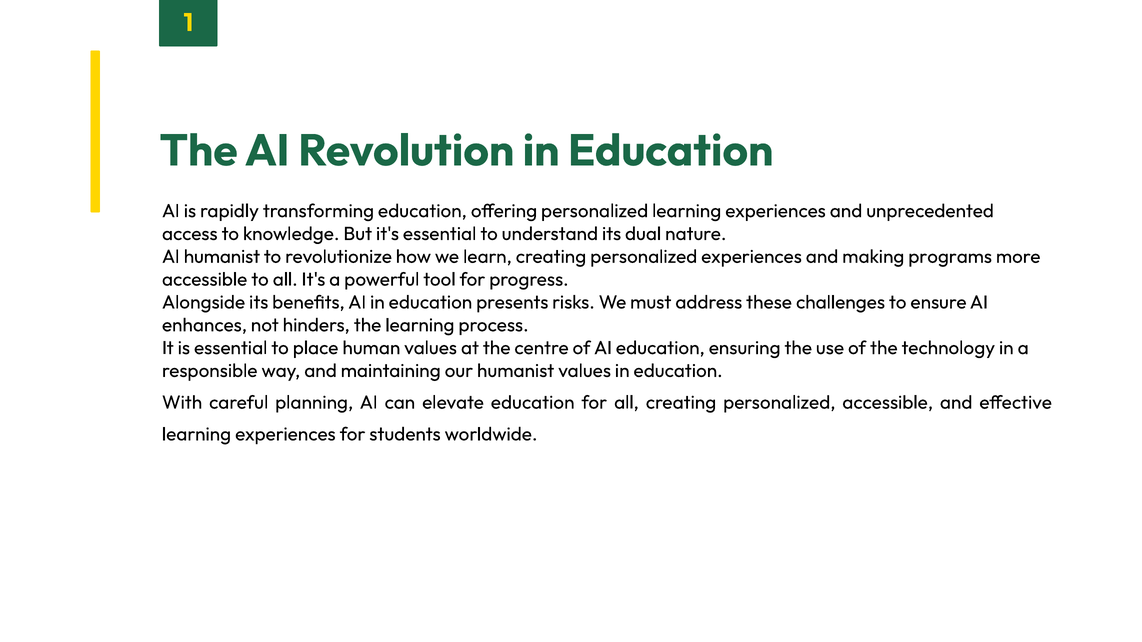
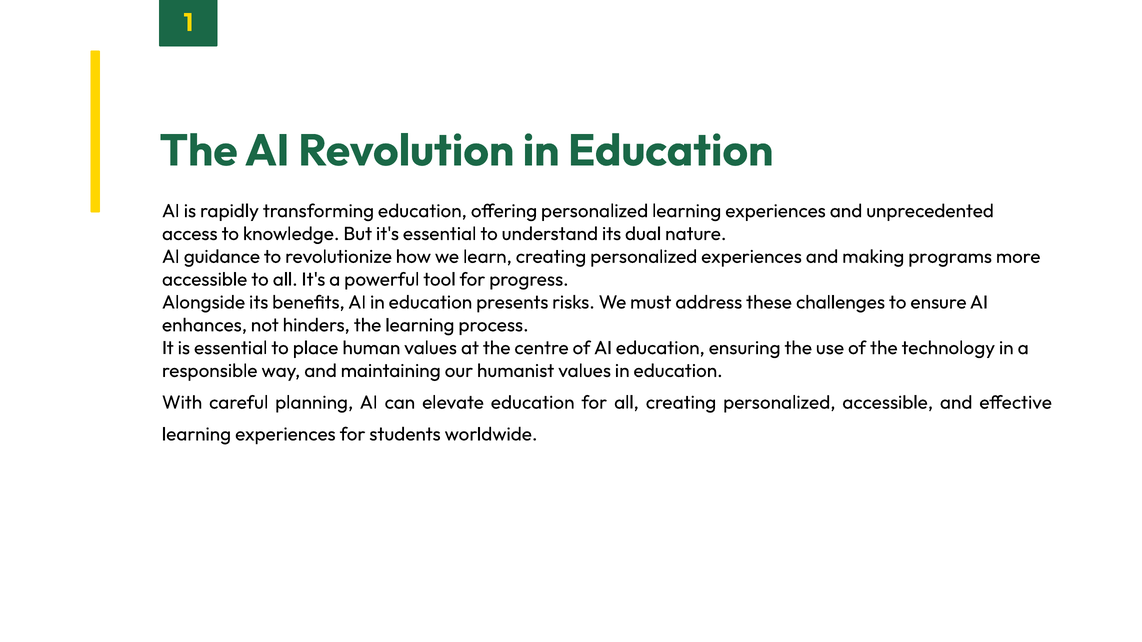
AI humanist: humanist -> guidance
